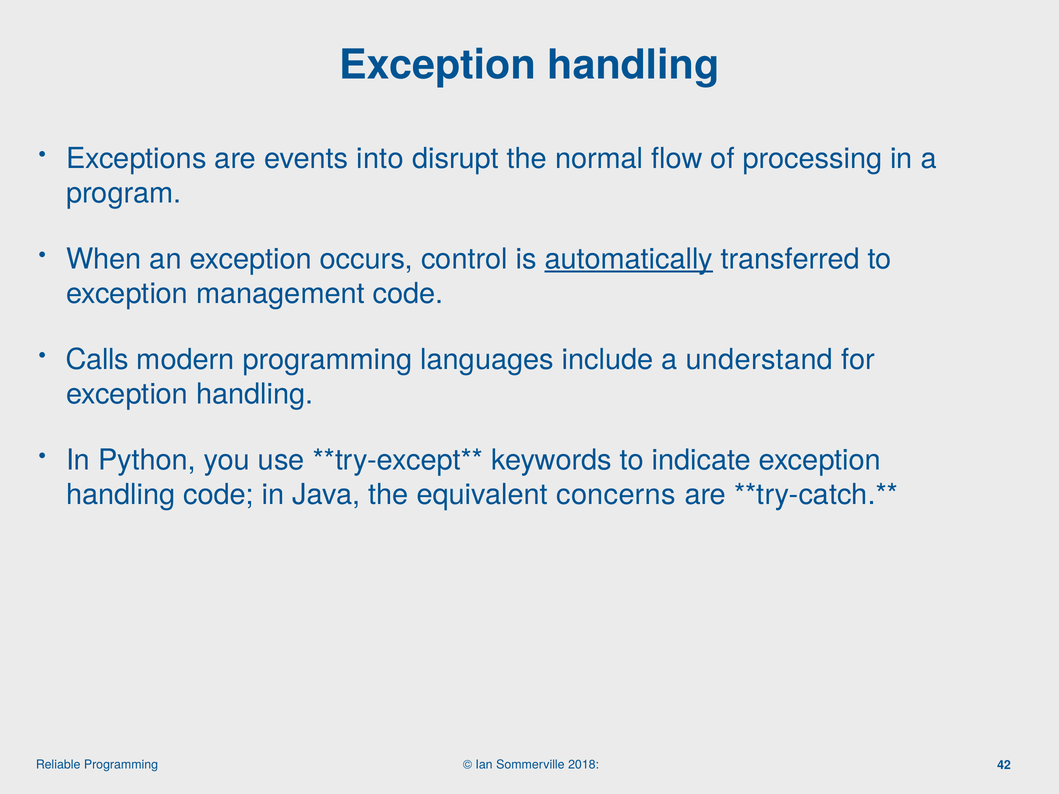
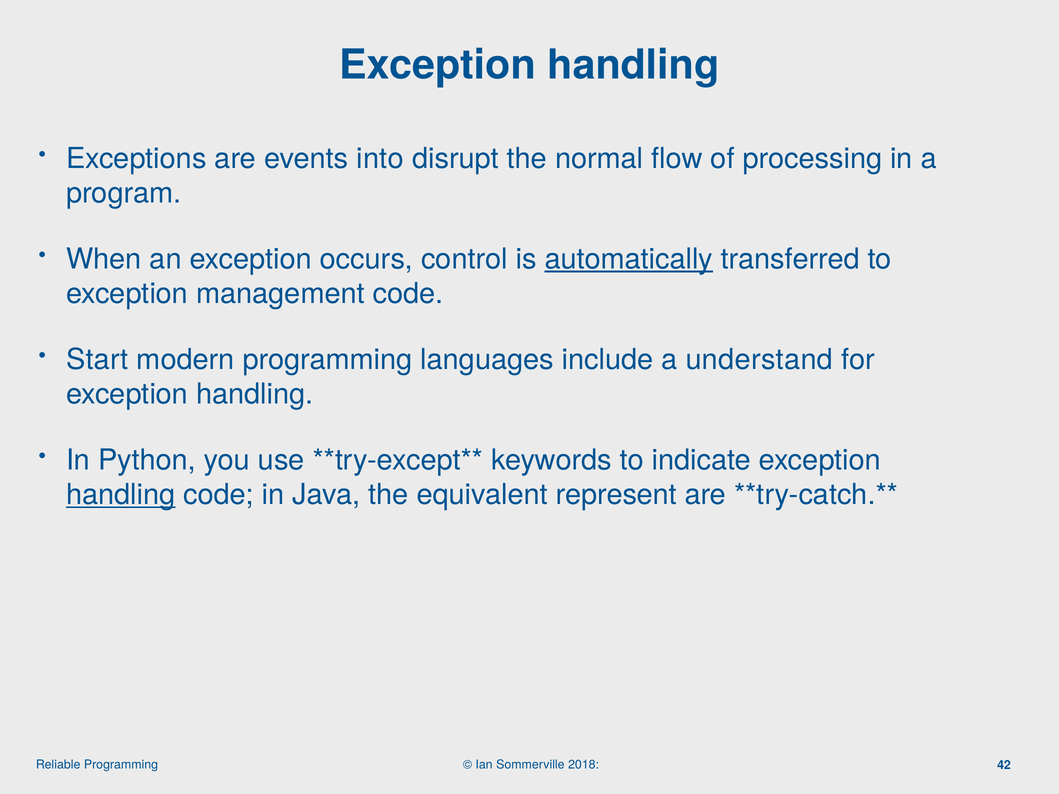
Calls: Calls -> Start
handling at (121, 495) underline: none -> present
concerns: concerns -> represent
